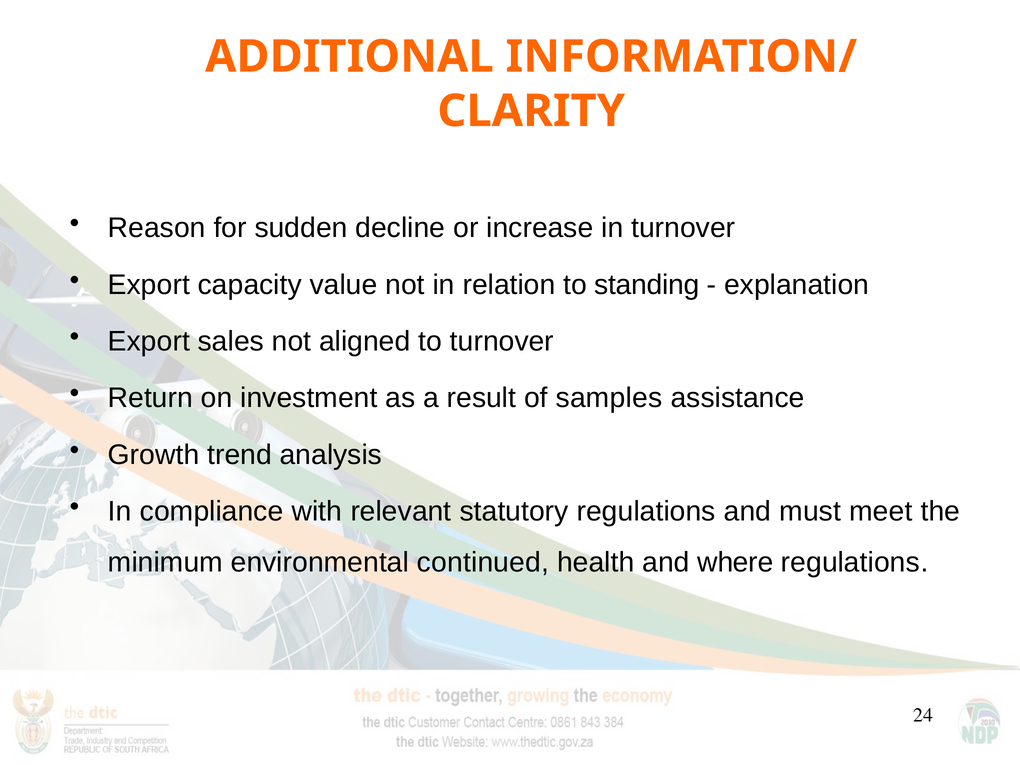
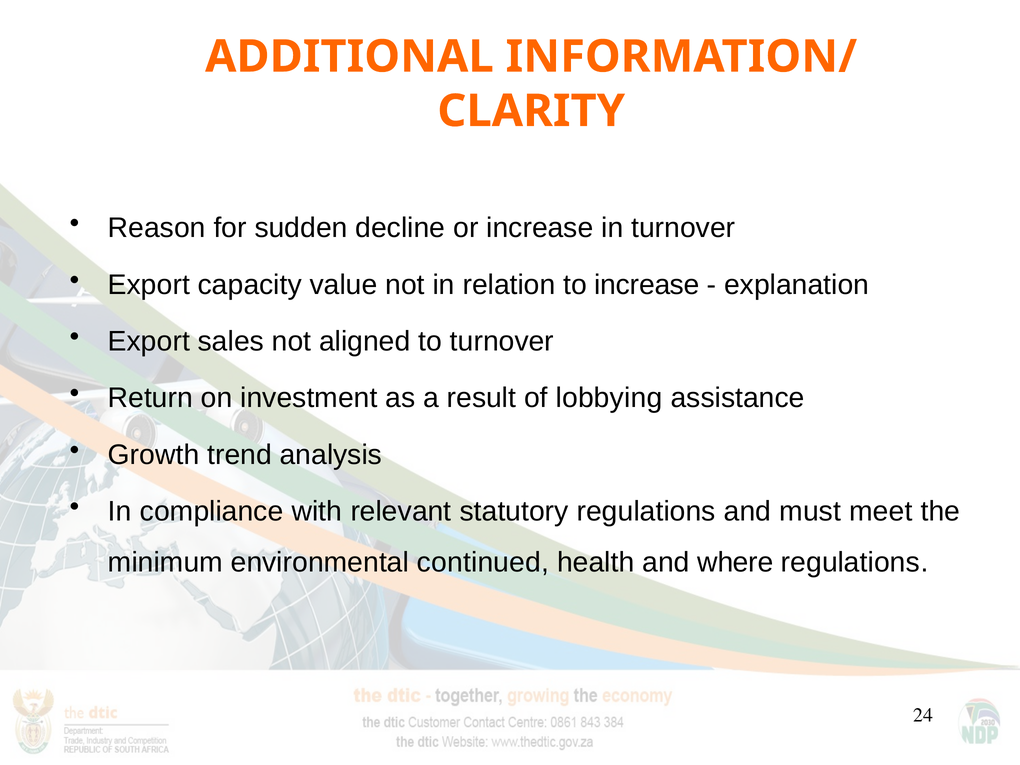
to standing: standing -> increase
samples: samples -> lobbying
